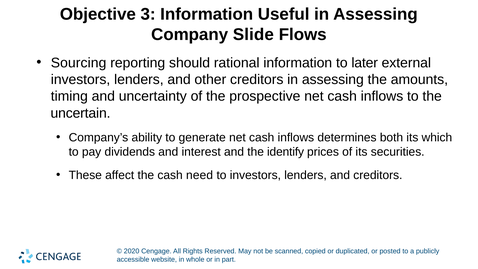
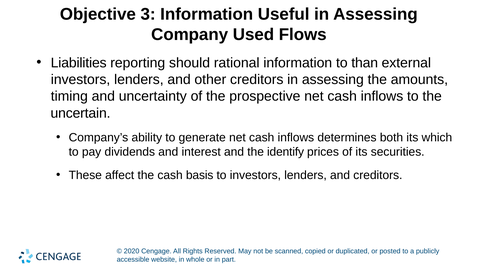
Slide: Slide -> Used
Sourcing: Sourcing -> Liabilities
later: later -> than
need: need -> basis
